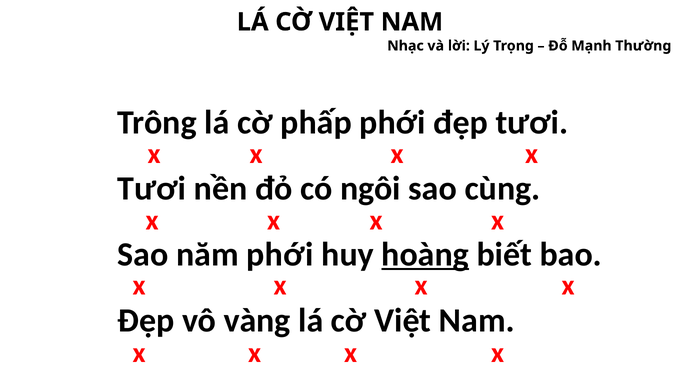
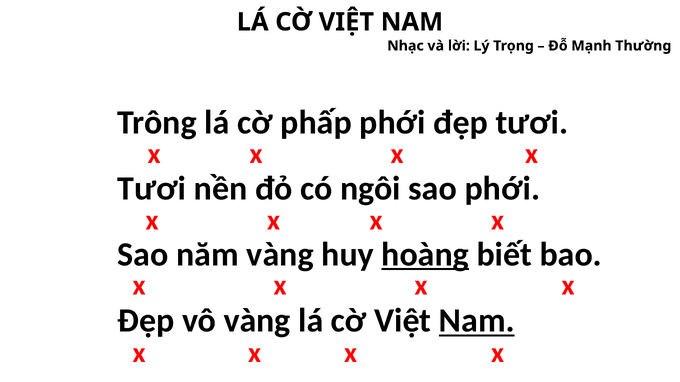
sao cùng: cùng -> phới
năm phới: phới -> vàng
Nam at (477, 321) underline: none -> present
